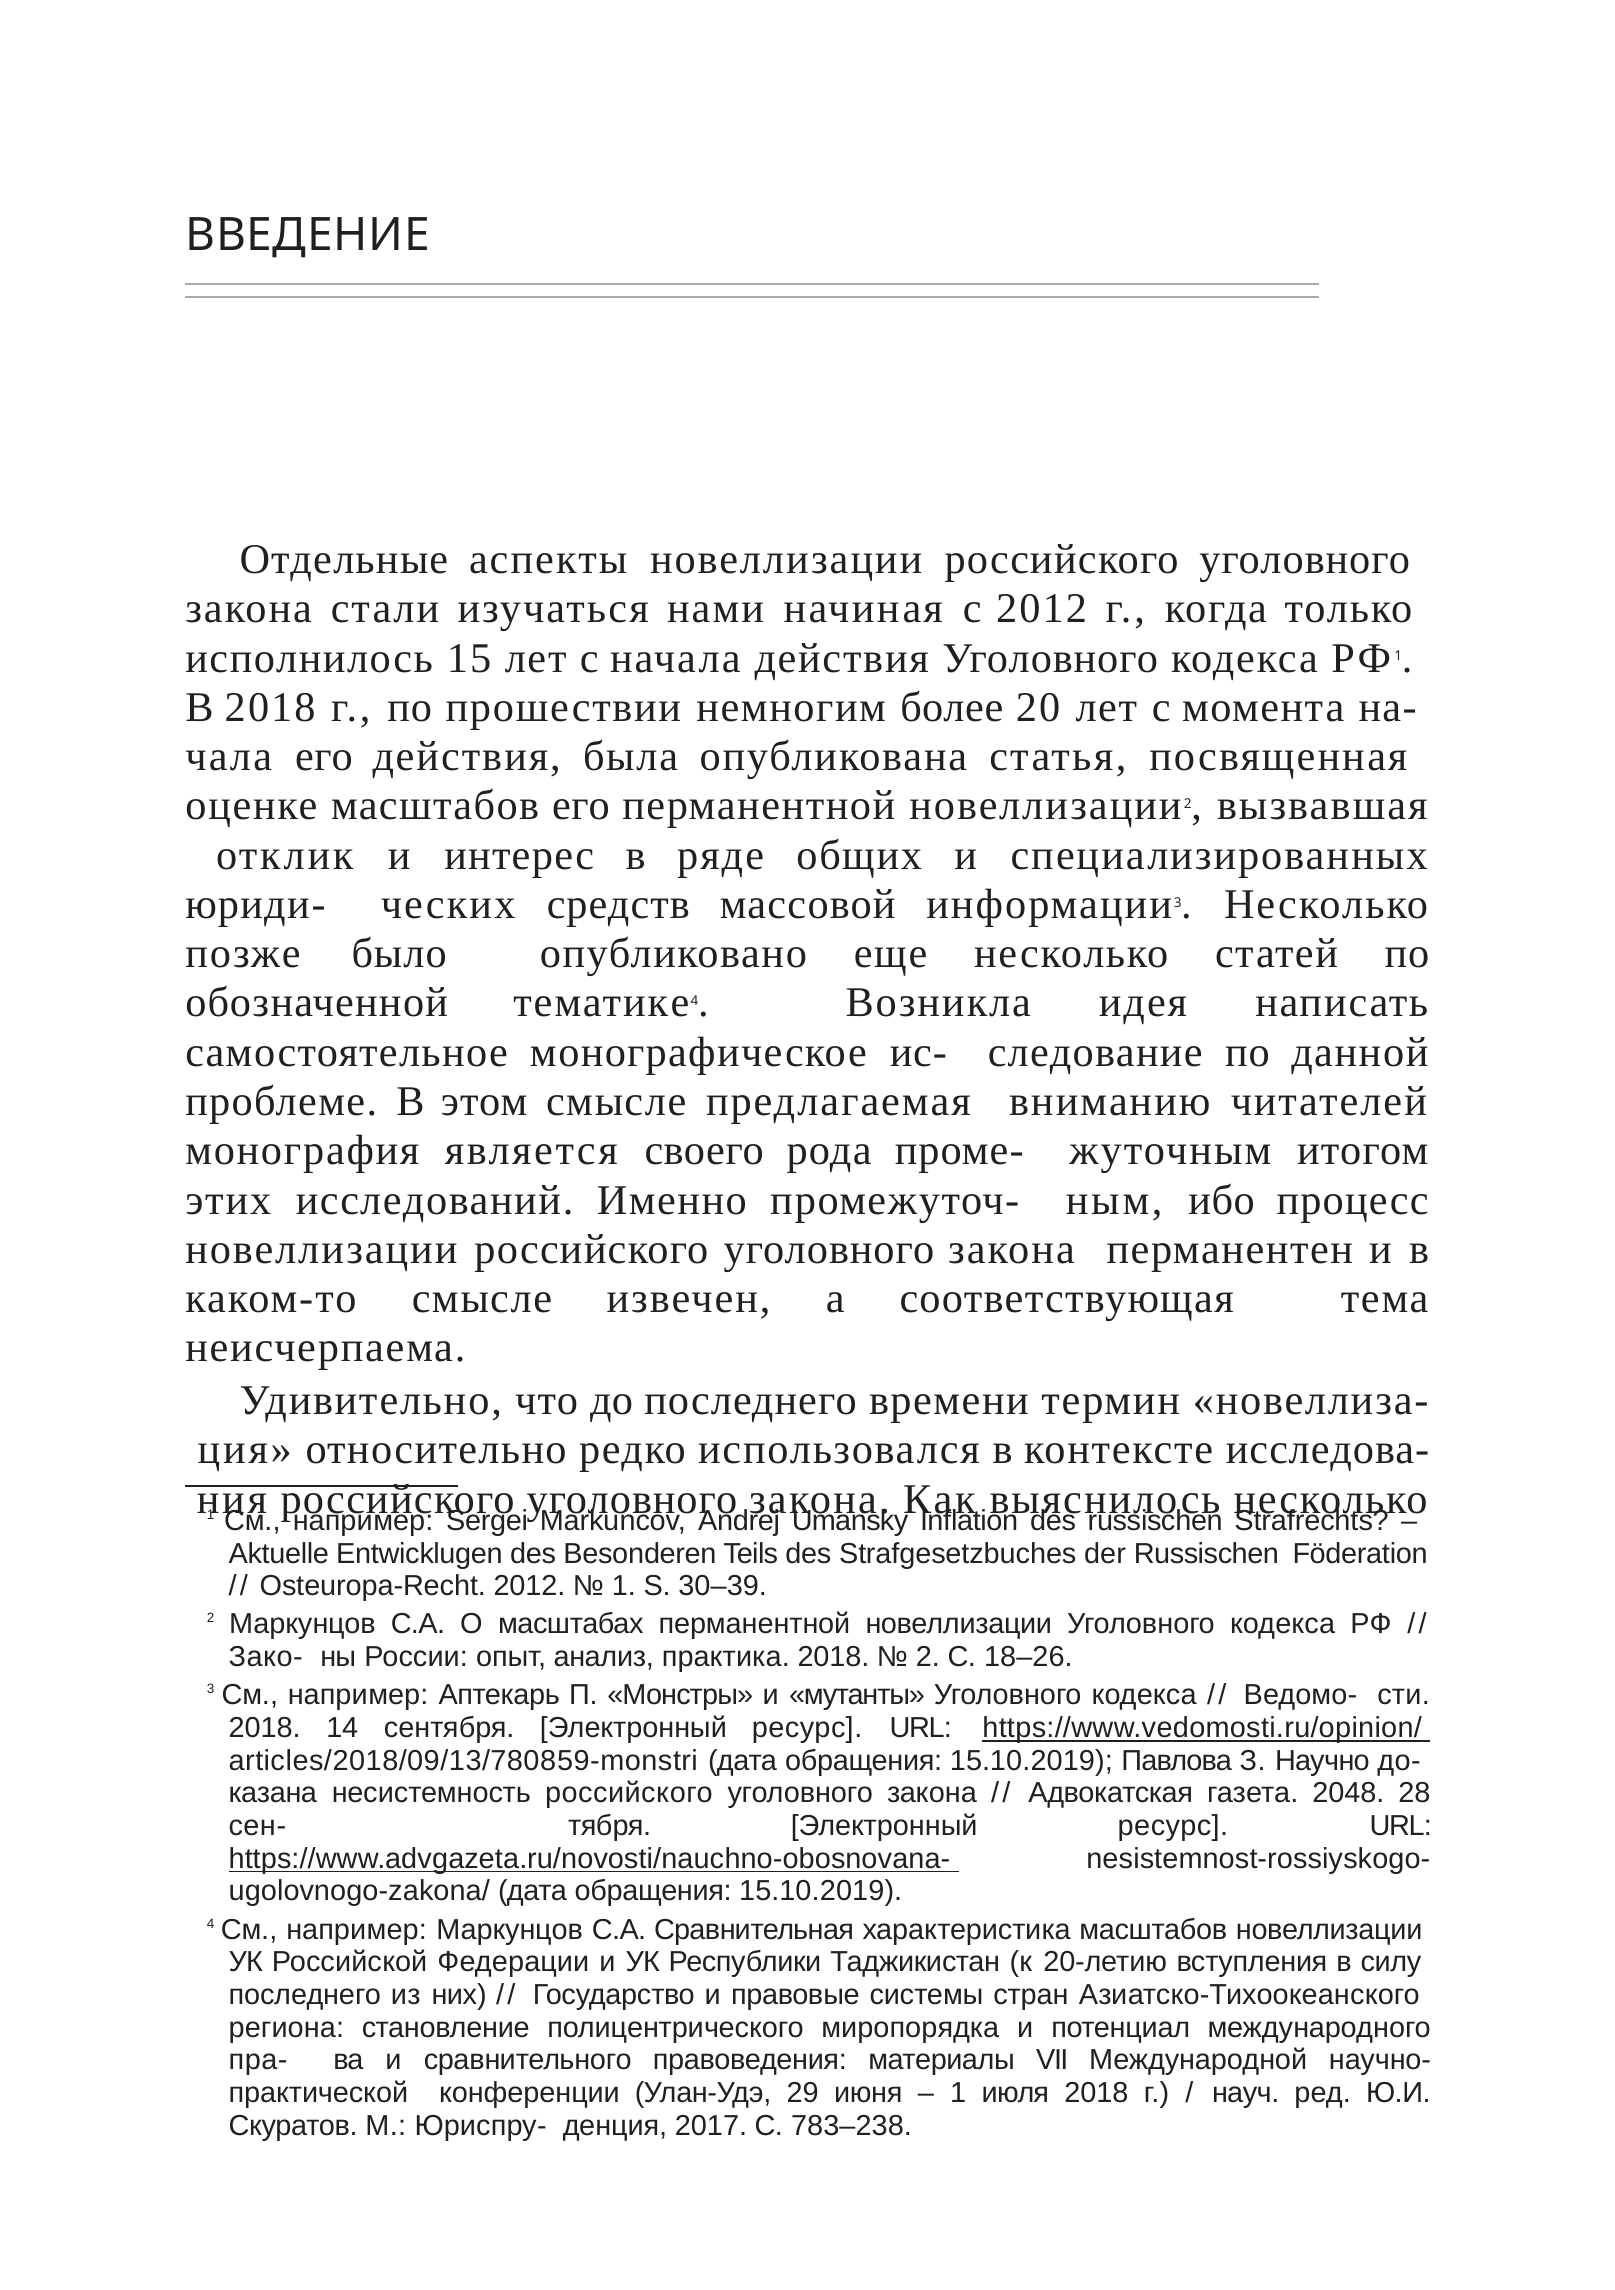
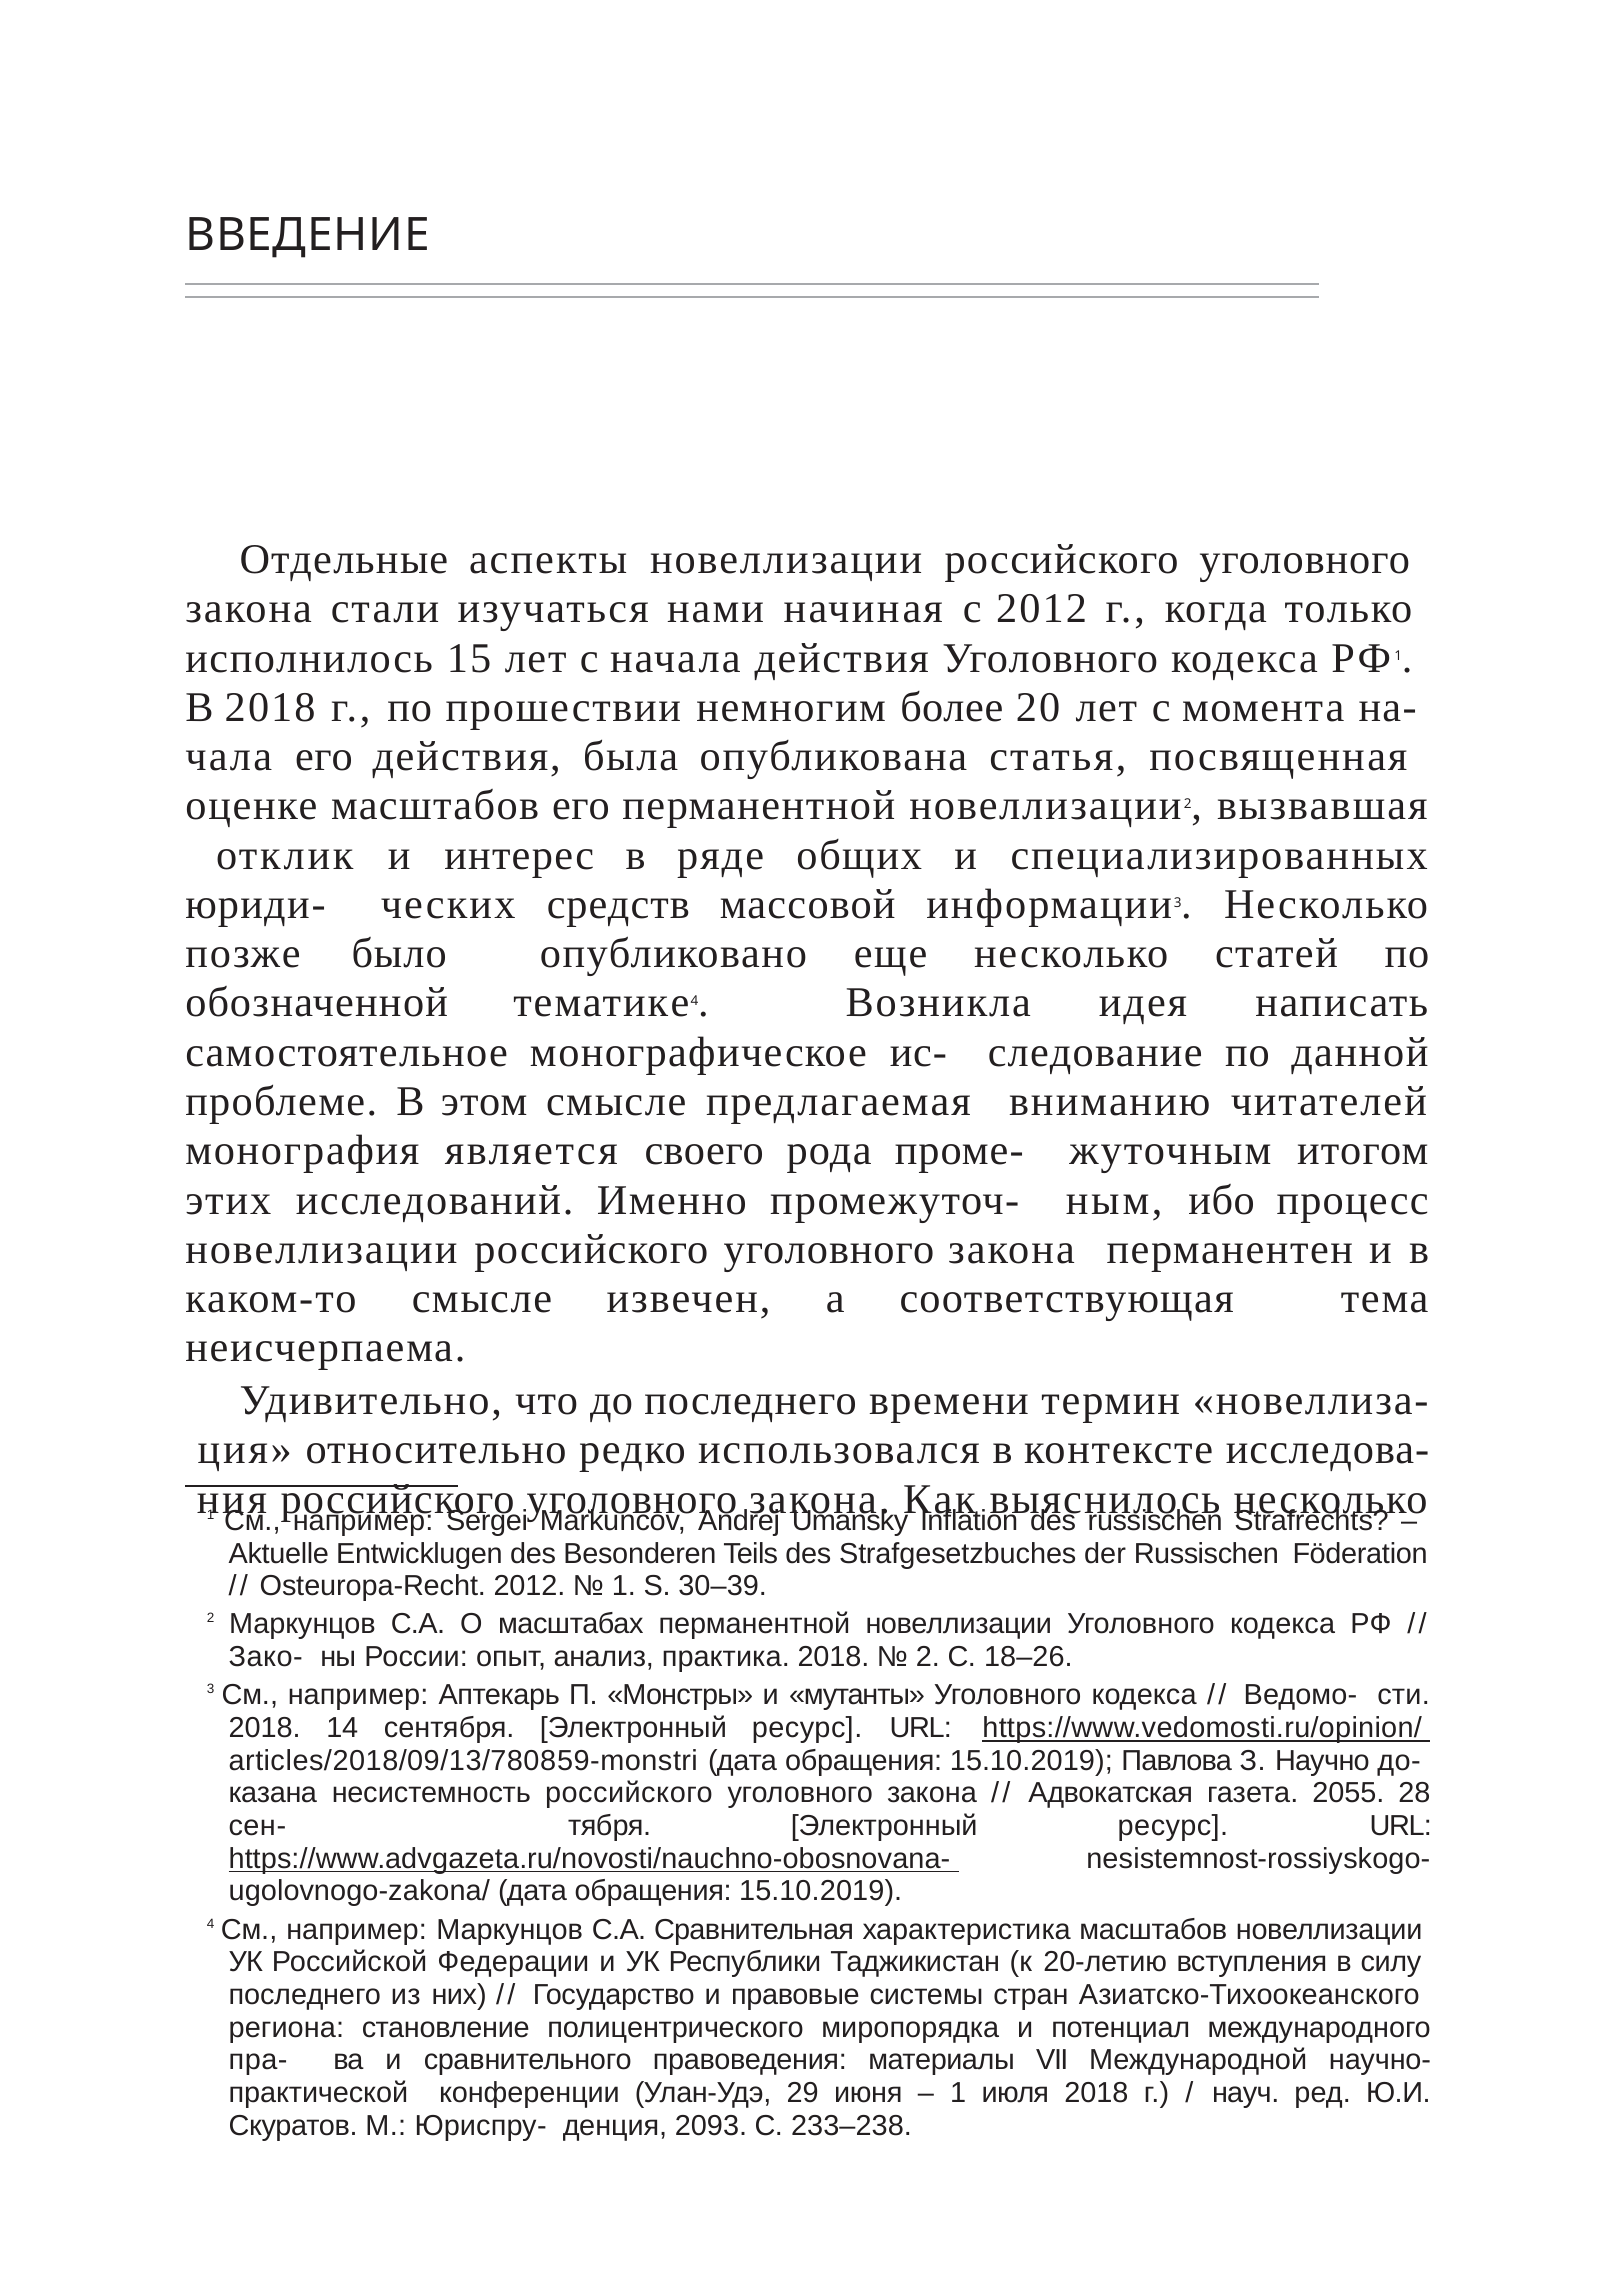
2048: 2048 -> 2055
2017: 2017 -> 2093
783–238: 783–238 -> 233–238
